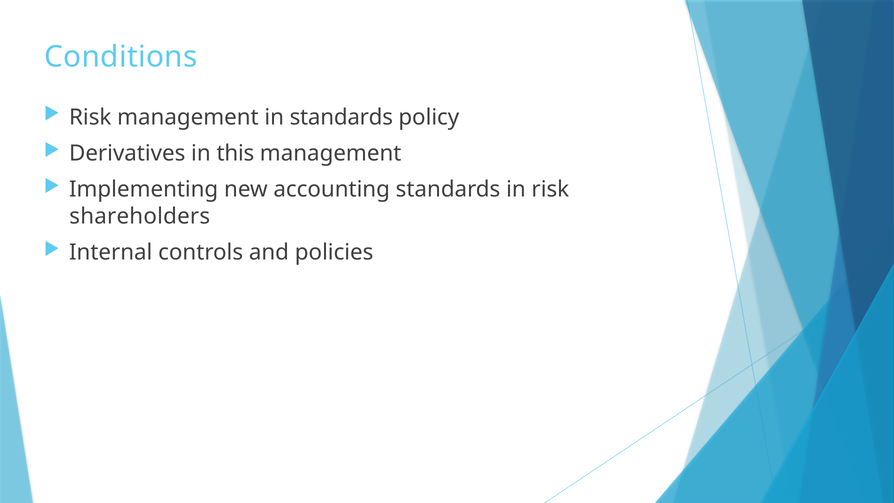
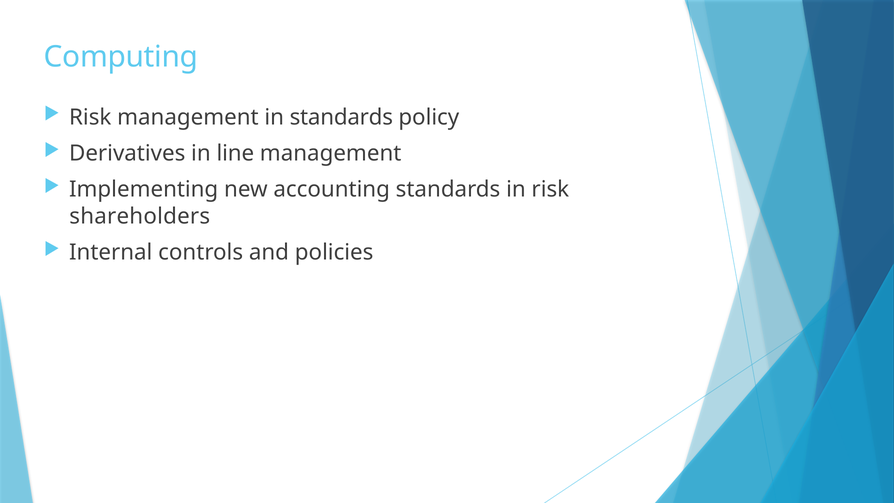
Conditions: Conditions -> Computing
this: this -> line
